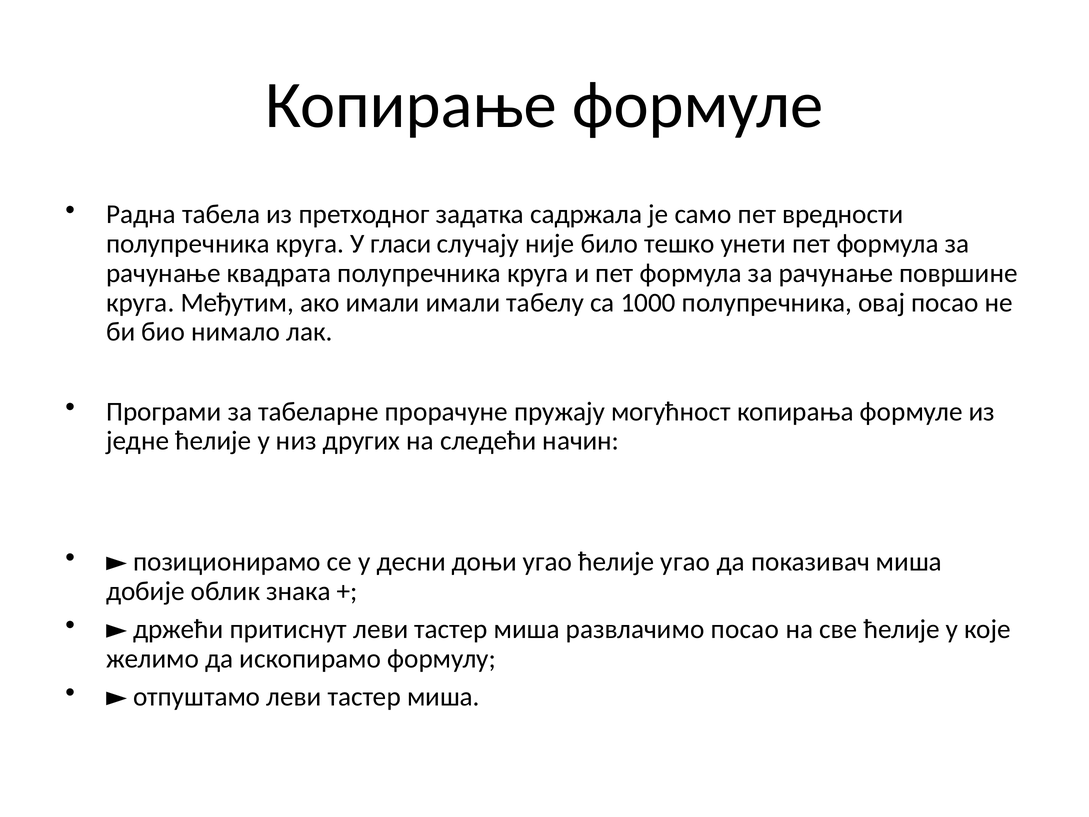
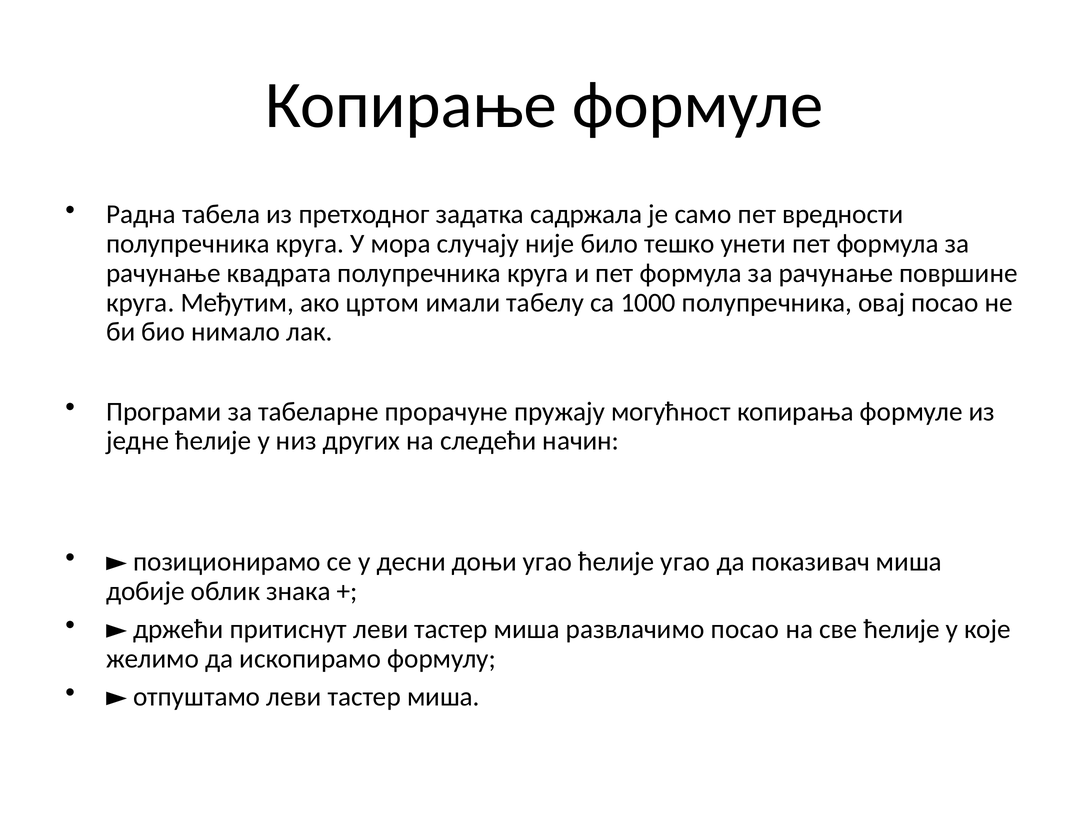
гласи: гласи -> мора
ако имали: имали -> цртом
